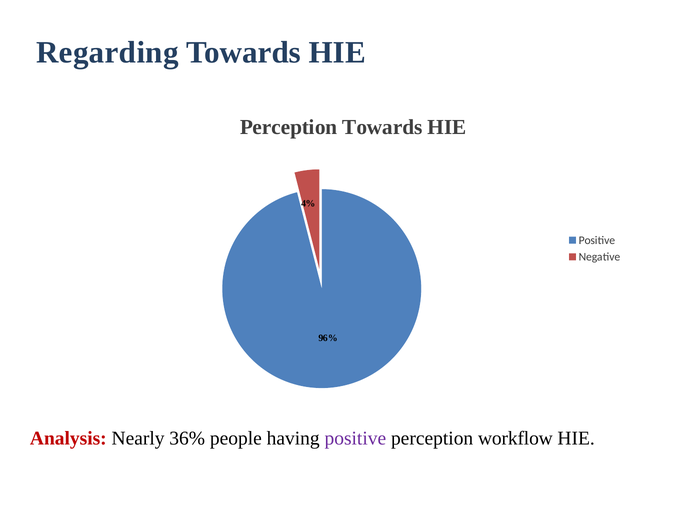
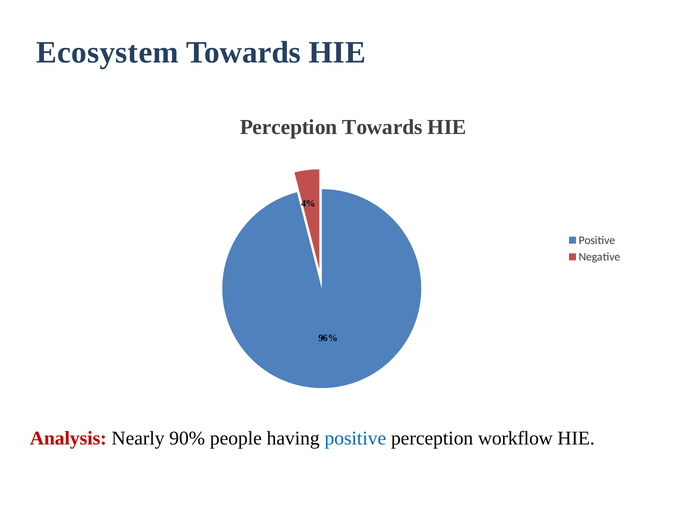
Regarding: Regarding -> Ecosystem
36%: 36% -> 90%
positive at (355, 438) colour: purple -> blue
